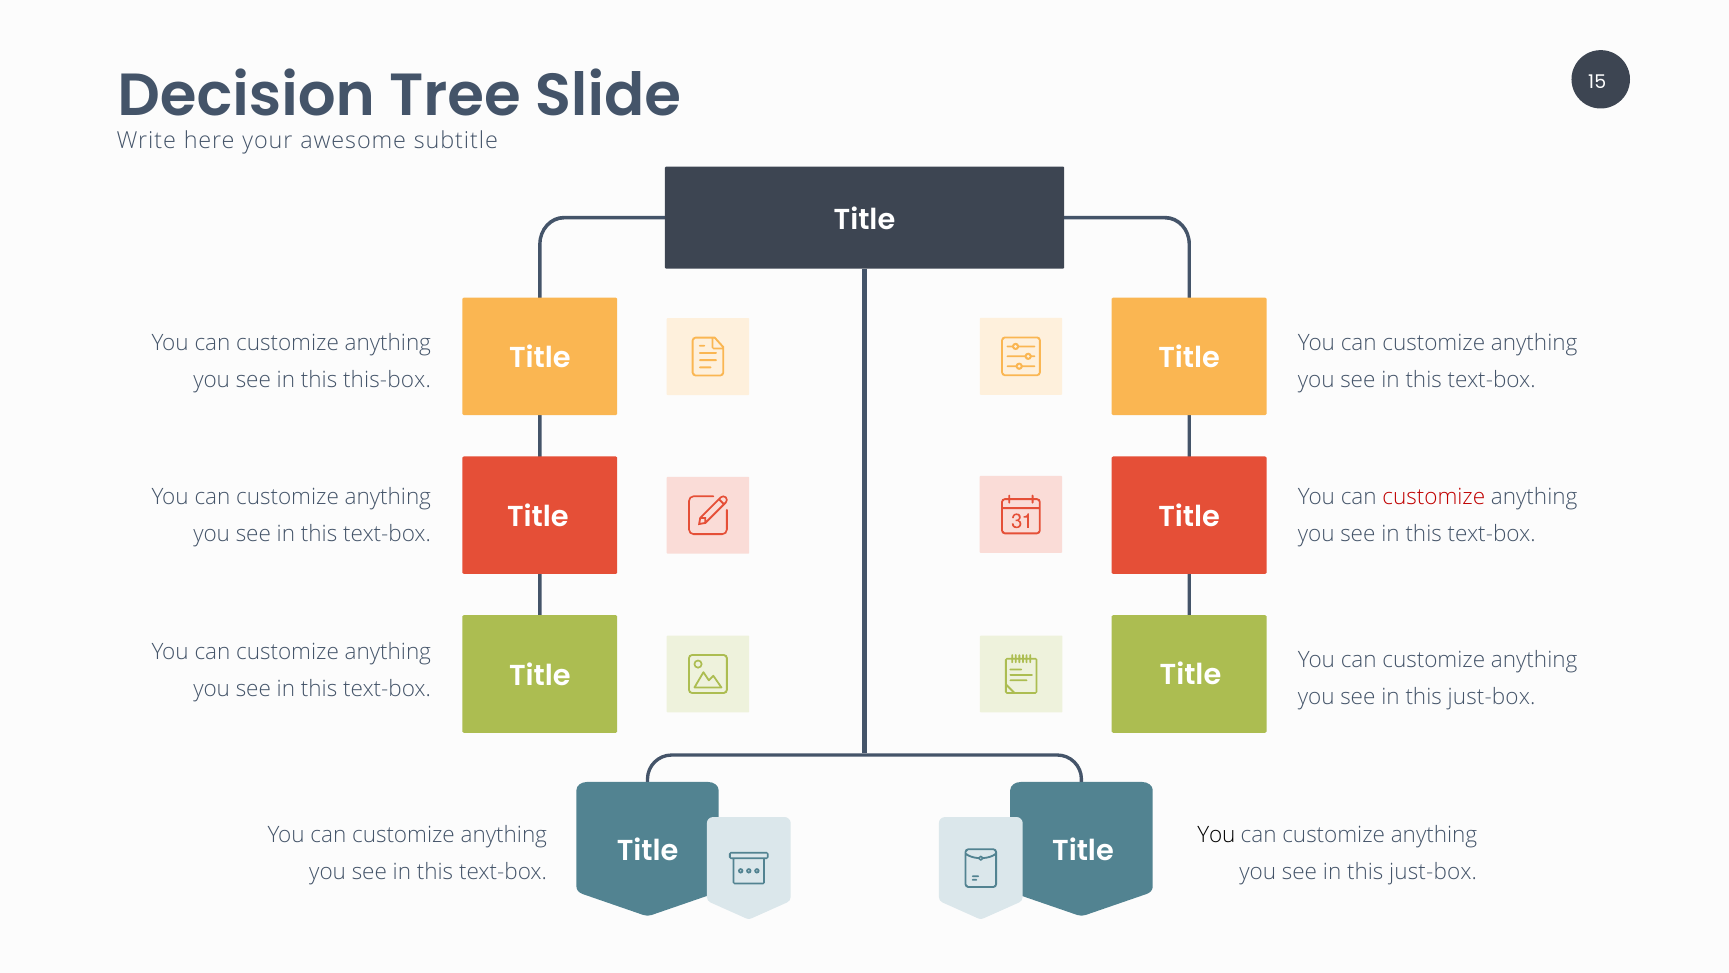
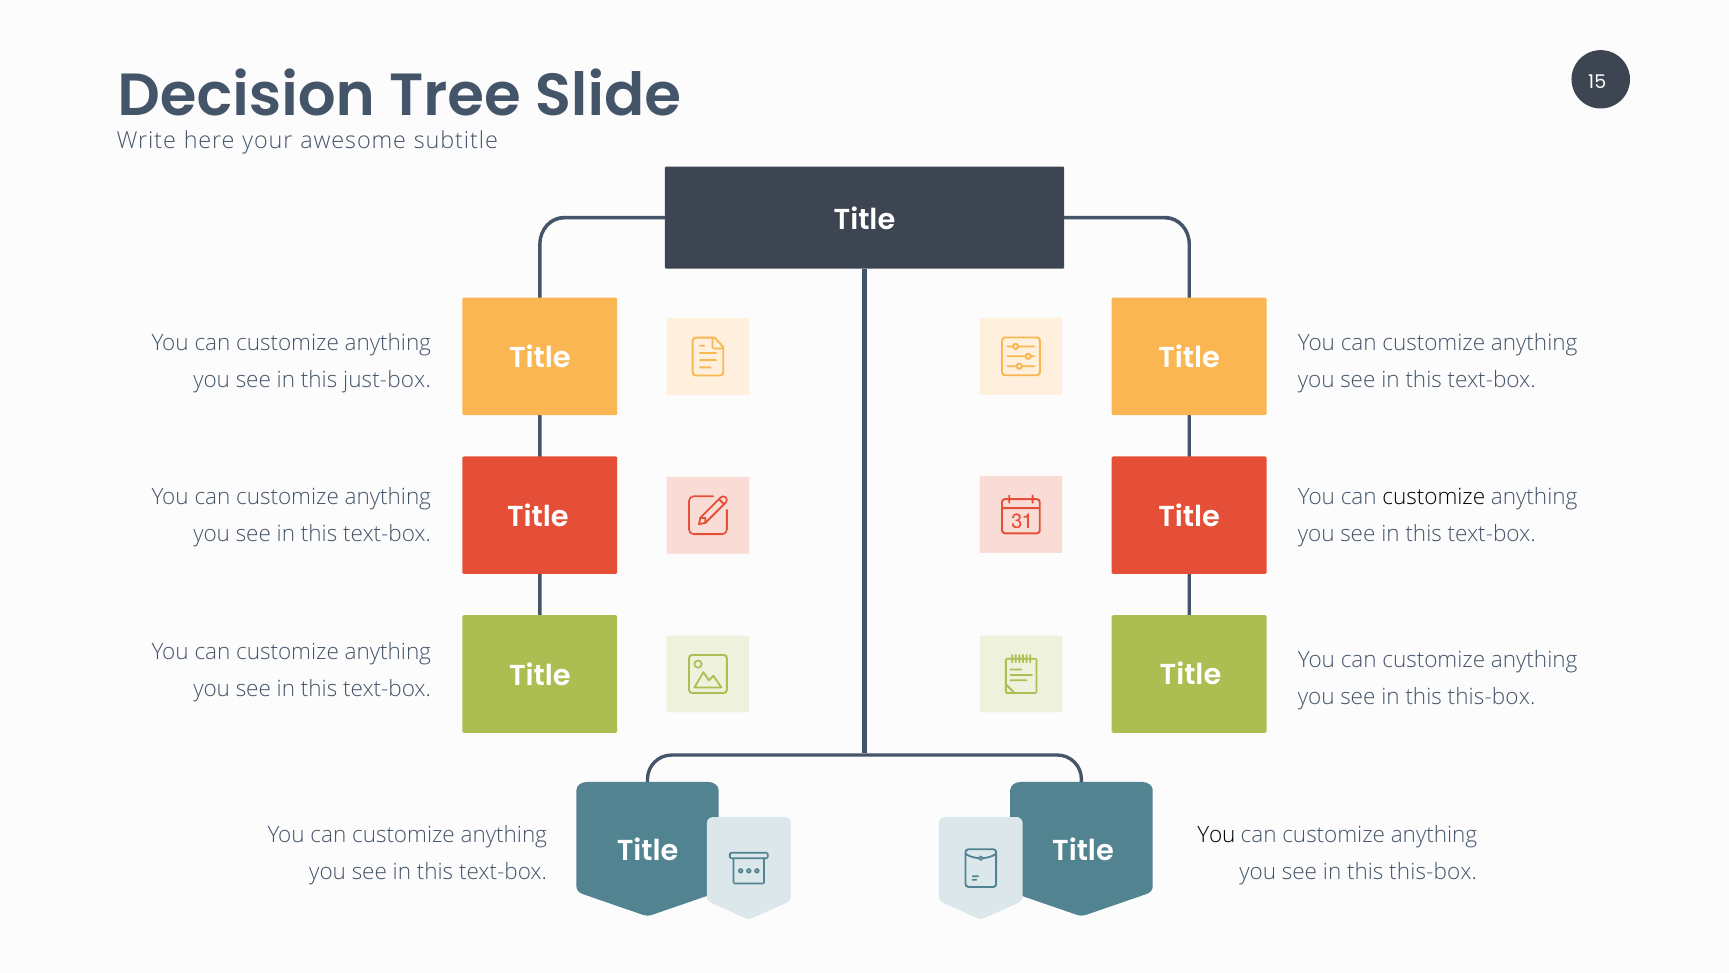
this-box: this-box -> just-box
customize at (1434, 497) colour: red -> black
just-box at (1492, 697): just-box -> this-box
just-box at (1433, 872): just-box -> this-box
